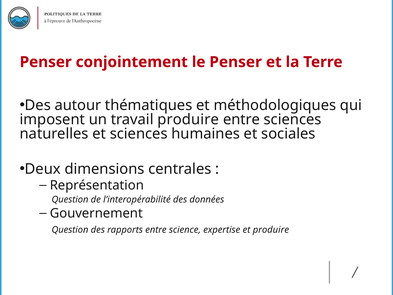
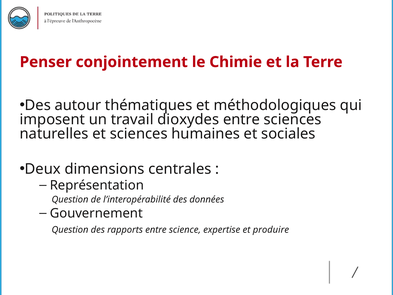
le Penser: Penser -> Chimie
travail produire: produire -> dioxydes
